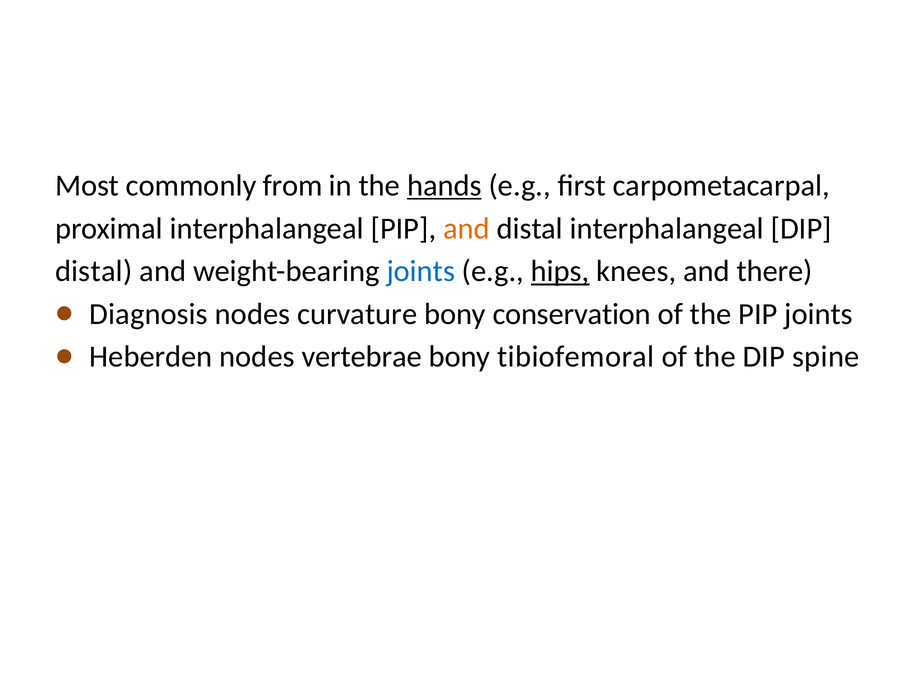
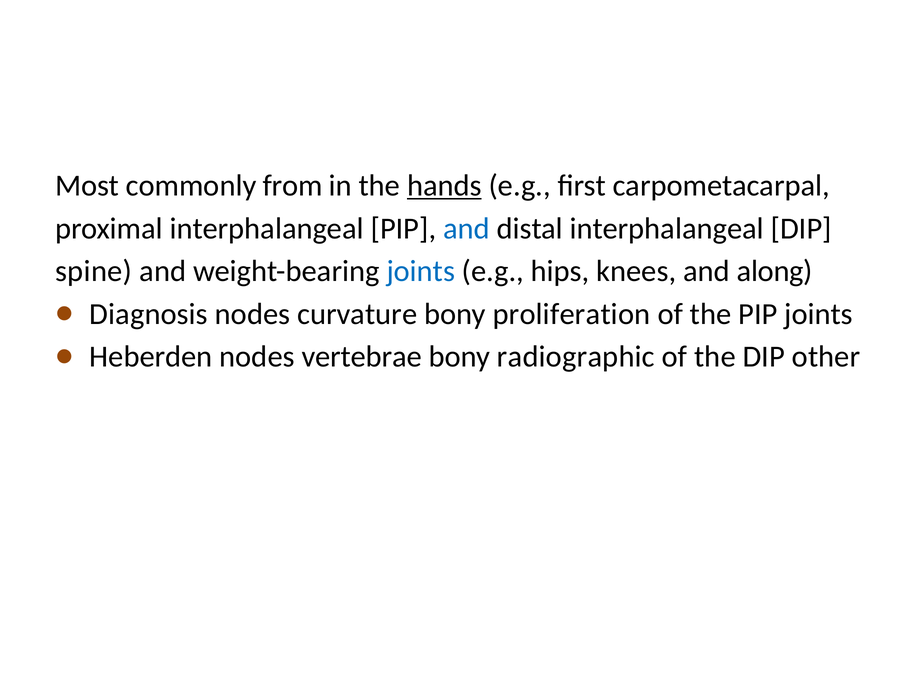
and at (466, 228) colour: orange -> blue
distal at (94, 271): distal -> spine
hips underline: present -> none
there: there -> along
conservation: conservation -> proliferation
tibiofemoral: tibiofemoral -> radiographic
spine: spine -> other
